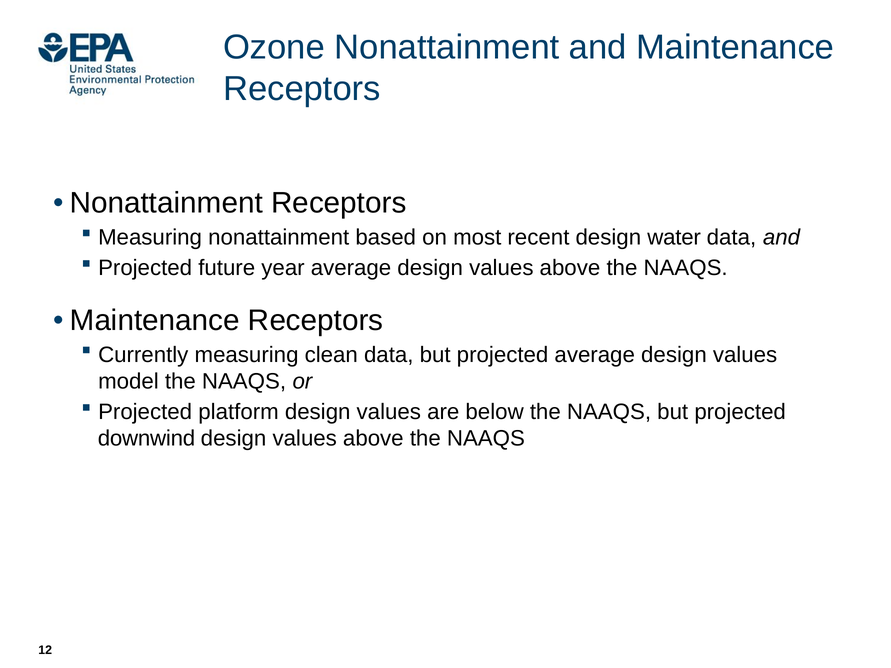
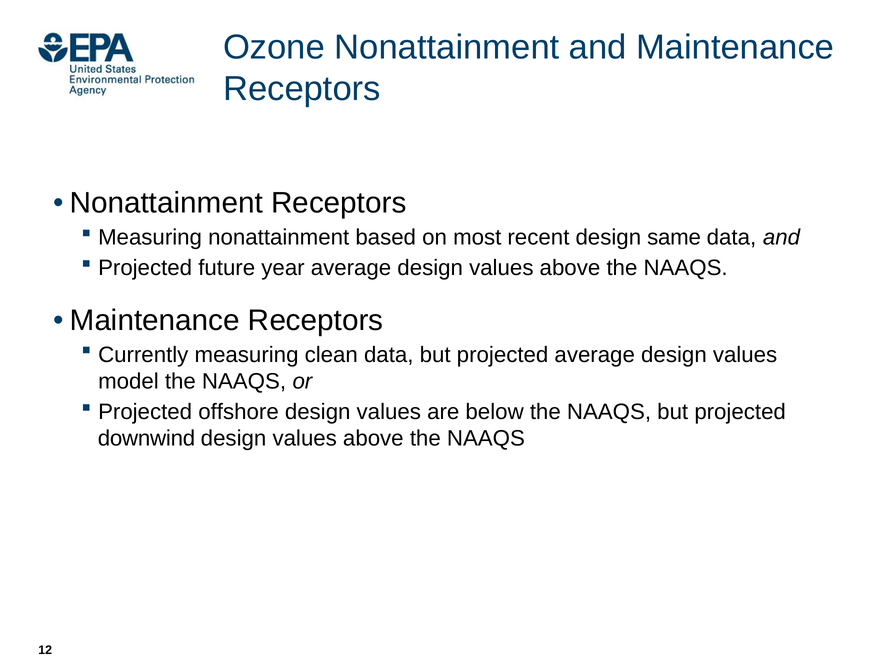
water: water -> same
platform: platform -> offshore
